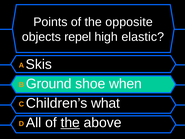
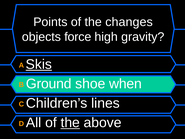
opposite: opposite -> changes
repel: repel -> force
elastic: elastic -> gravity
Skis underline: none -> present
what: what -> lines
